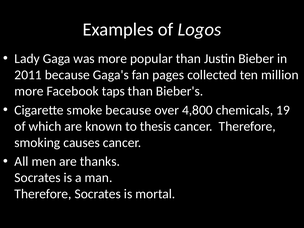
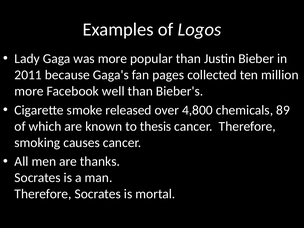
taps: taps -> well
smoke because: because -> released
19: 19 -> 89
